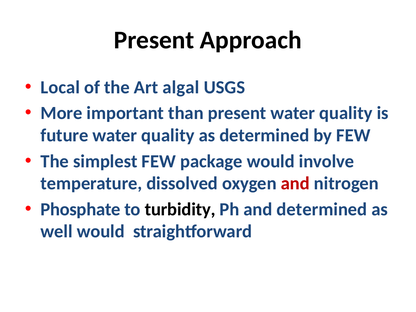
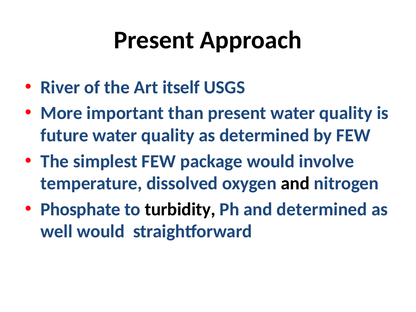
Local: Local -> River
algal: algal -> itself
and at (295, 183) colour: red -> black
